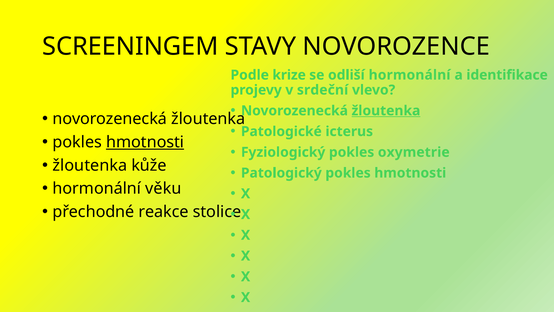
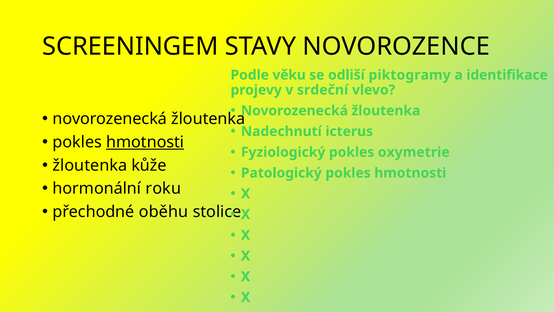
krize: krize -> věku
odliší hormonální: hormonální -> piktogramy
žloutenka at (386, 111) underline: present -> none
Patologické: Patologické -> Nadechnutí
věku: věku -> roku
reakce: reakce -> oběhu
